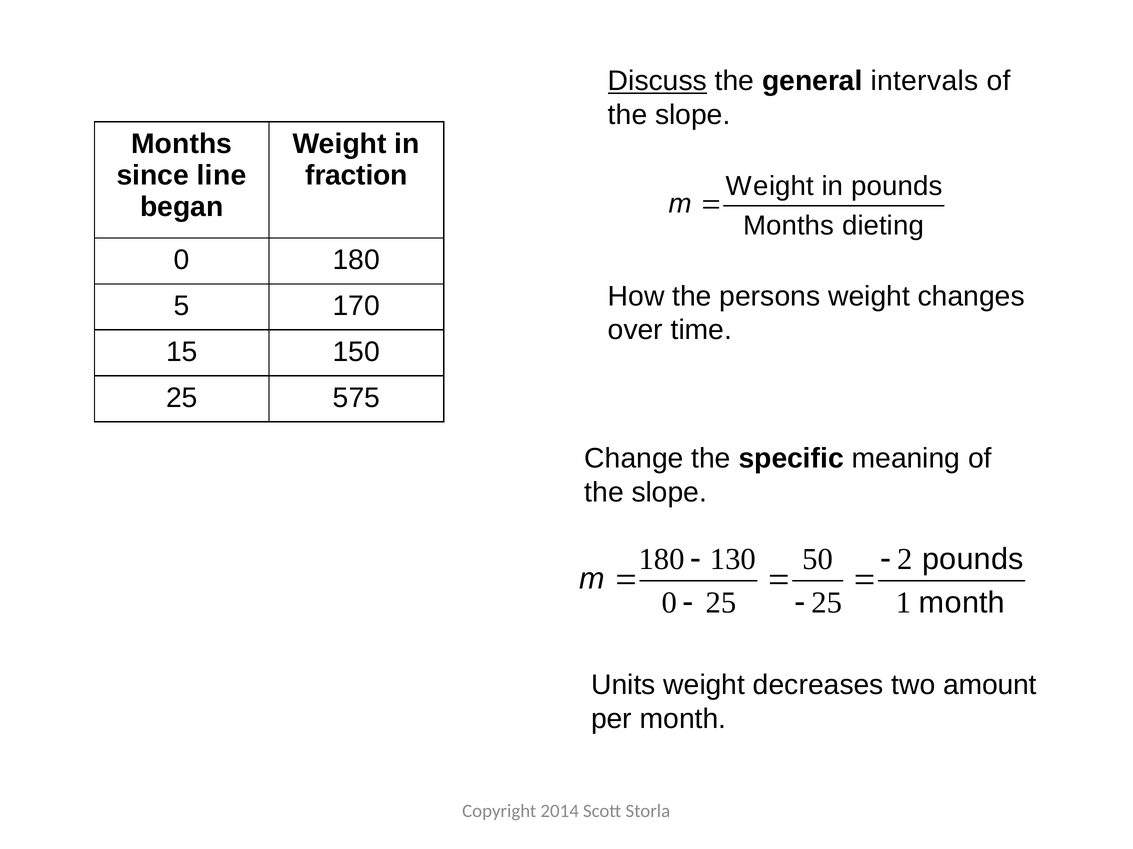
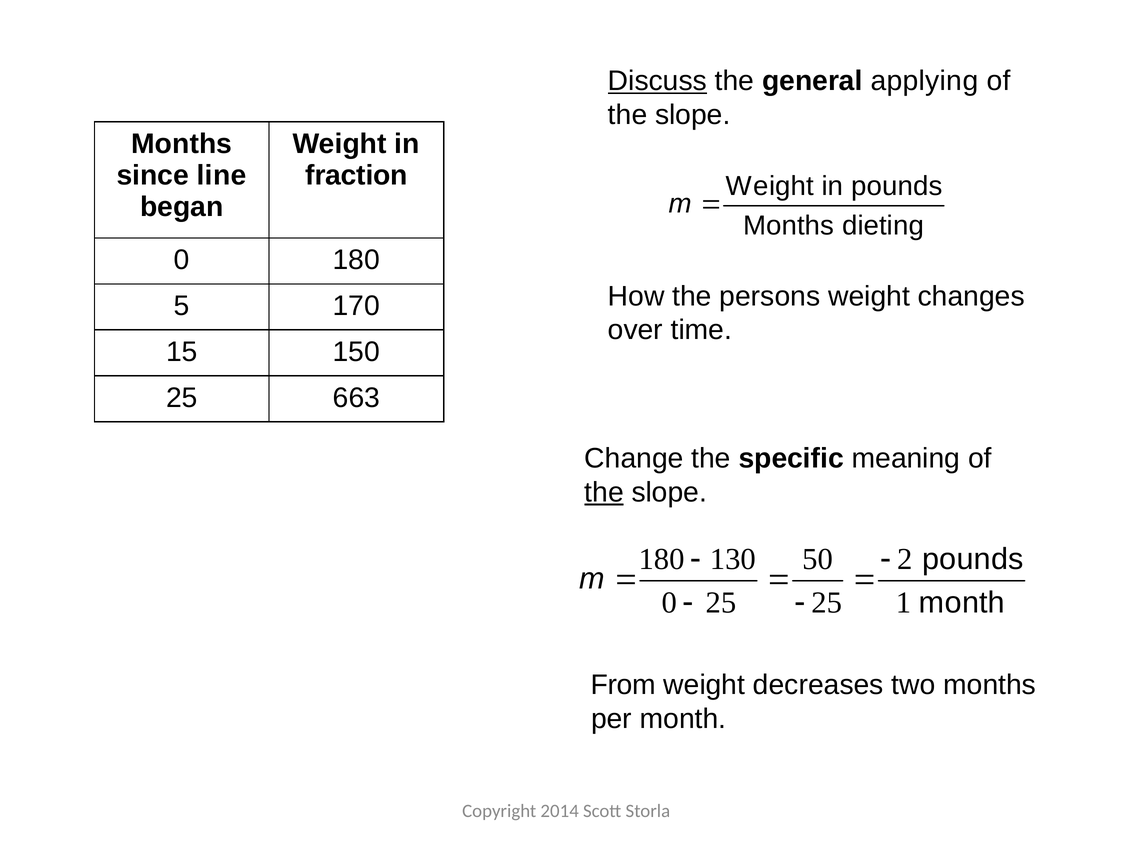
intervals: intervals -> applying
575: 575 -> 663
the at (604, 493) underline: none -> present
Units: Units -> From
two amount: amount -> months
